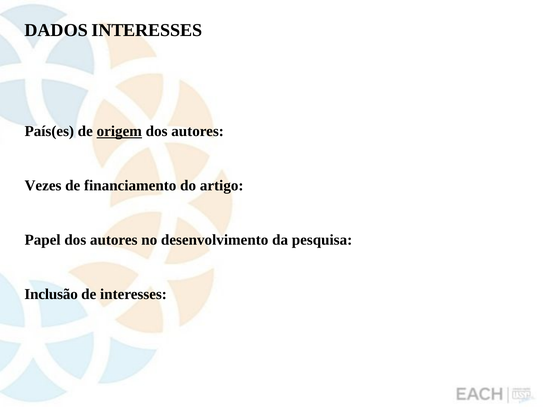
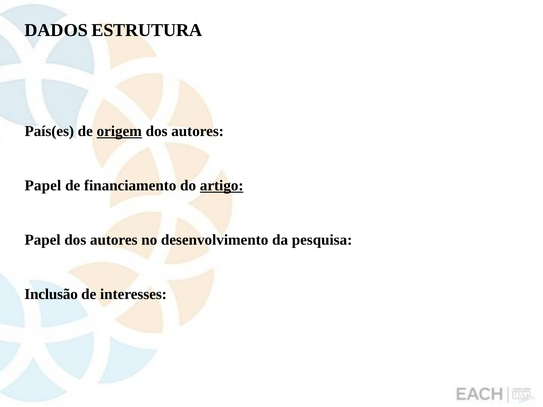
DADOS INTERESSES: INTERESSES -> ESTRUTURA
Vezes at (43, 186): Vezes -> Papel
artigo underline: none -> present
